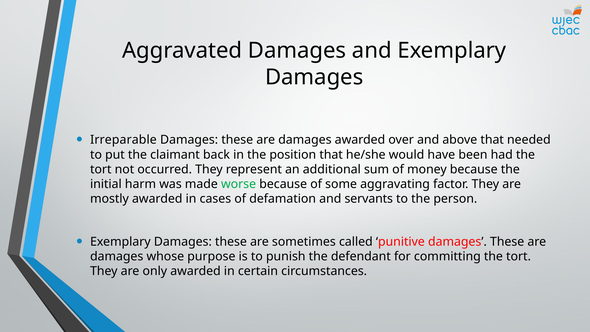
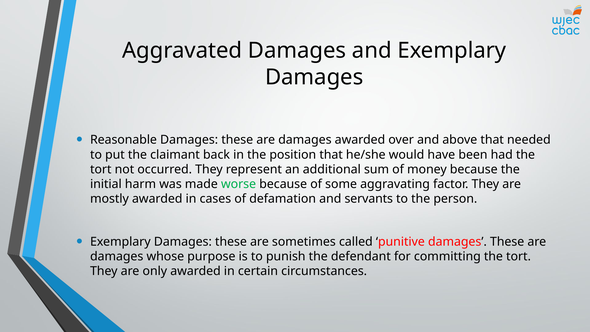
Irreparable: Irreparable -> Reasonable
